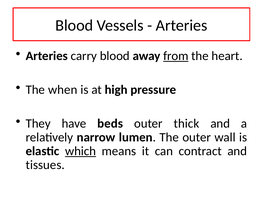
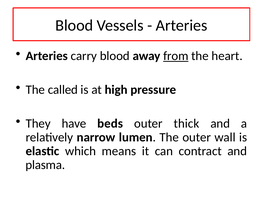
when: when -> called
which underline: present -> none
tissues: tissues -> plasma
